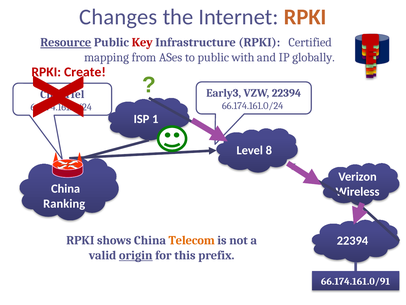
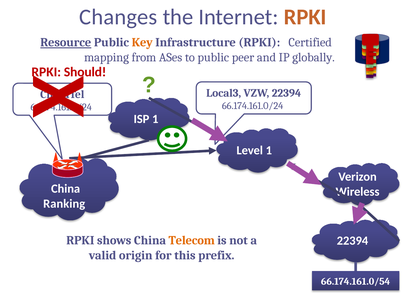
Key colour: red -> orange
with: with -> peer
Create: Create -> Should
Early3: Early3 -> Local3
Level 8: 8 -> 1
origin underline: present -> none
66.174.161.0/91: 66.174.161.0/91 -> 66.174.161.0/54
